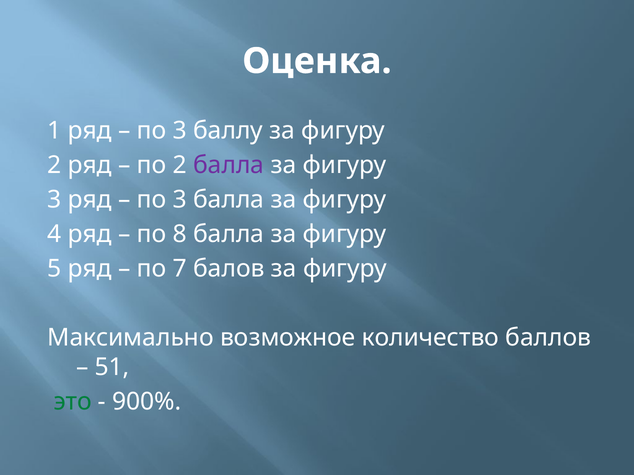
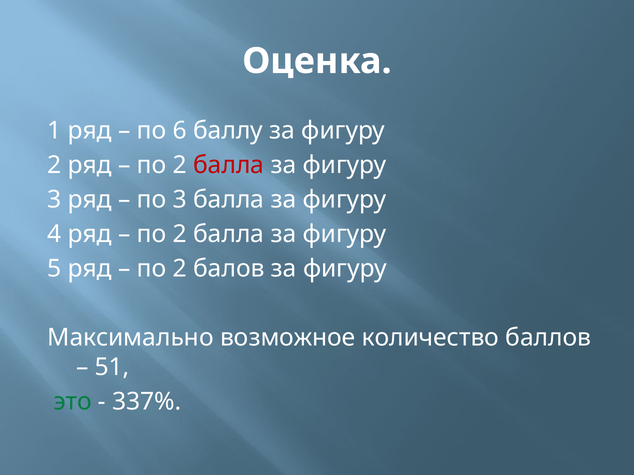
3 at (180, 131): 3 -> 6
балла at (229, 165) colour: purple -> red
8 at (180, 234): 8 -> 2
7 at (180, 269): 7 -> 2
900%: 900% -> 337%
